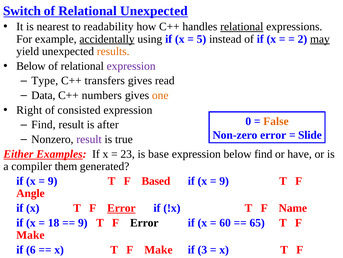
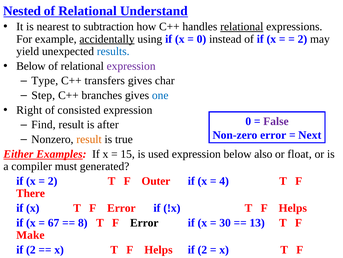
Switch: Switch -> Nested
Relational Unexpected: Unexpected -> Understand
readability: readability -> subtraction
5 at (201, 39): 5 -> 0
may underline: present -> none
results colour: orange -> blue
read: read -> char
Data: Data -> Step
numbers: numbers -> branches
one colour: orange -> blue
False colour: orange -> purple
Slide: Slide -> Next
result at (89, 139) colour: purple -> orange
23: 23 -> 15
base: base -> used
below find: find -> also
have: have -> float
them: them -> must
9 at (53, 181): 9 -> 2
Based: Based -> Outer
9 at (224, 181): 9 -> 4
Angle: Angle -> There
Error at (121, 208) underline: present -> none
!x T F Name: Name -> Helps
18: 18 -> 67
9 at (83, 222): 9 -> 8
60: 60 -> 30
65: 65 -> 13
6 at (31, 249): 6 -> 2
x T F Make: Make -> Helps
3 at (202, 249): 3 -> 2
